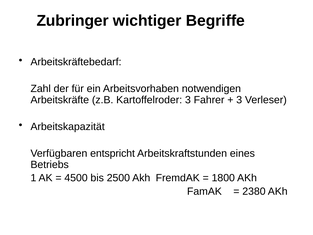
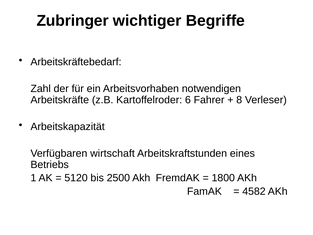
Kartoffelroder 3: 3 -> 6
3 at (239, 100): 3 -> 8
entspricht: entspricht -> wirtschaft
4500: 4500 -> 5120
2380: 2380 -> 4582
